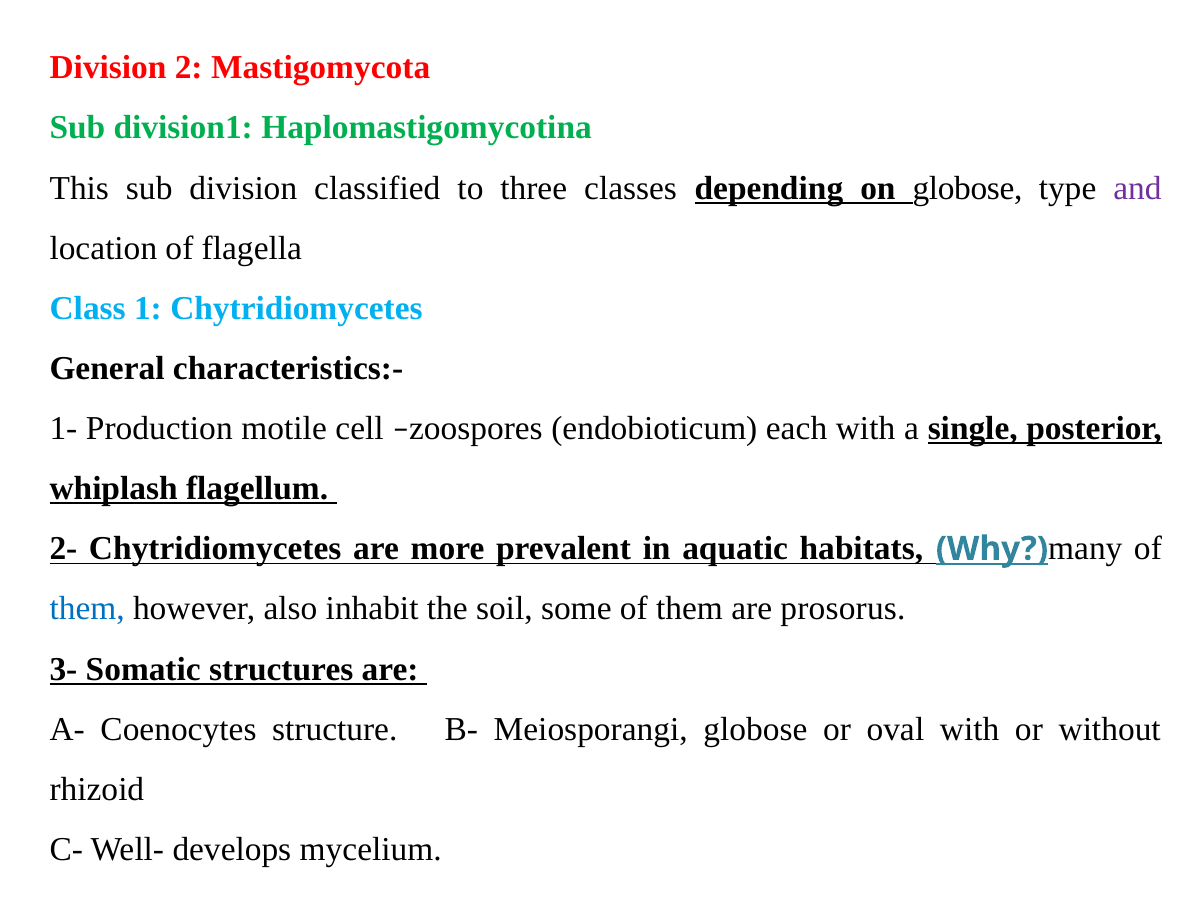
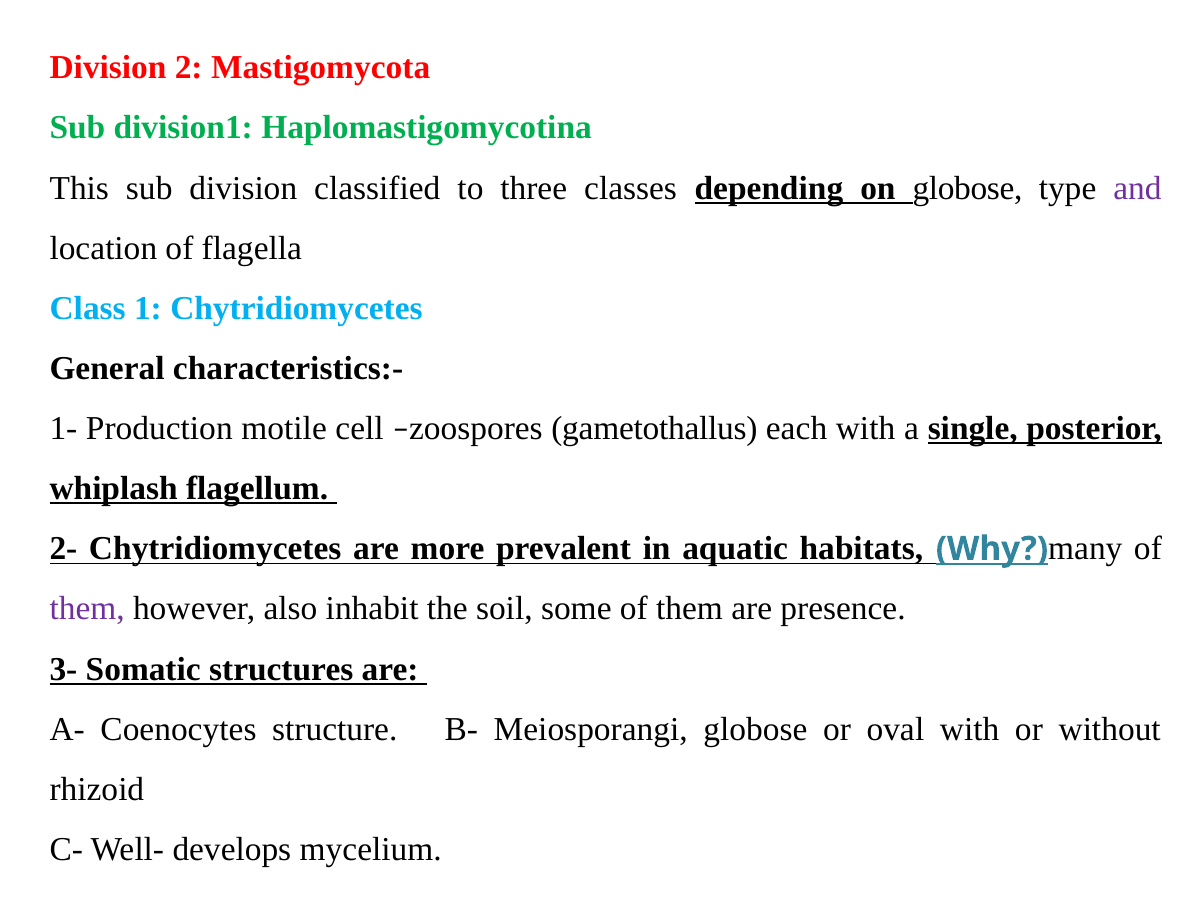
endobioticum: endobioticum -> gametothallus
them at (87, 609) colour: blue -> purple
prosorus: prosorus -> presence
